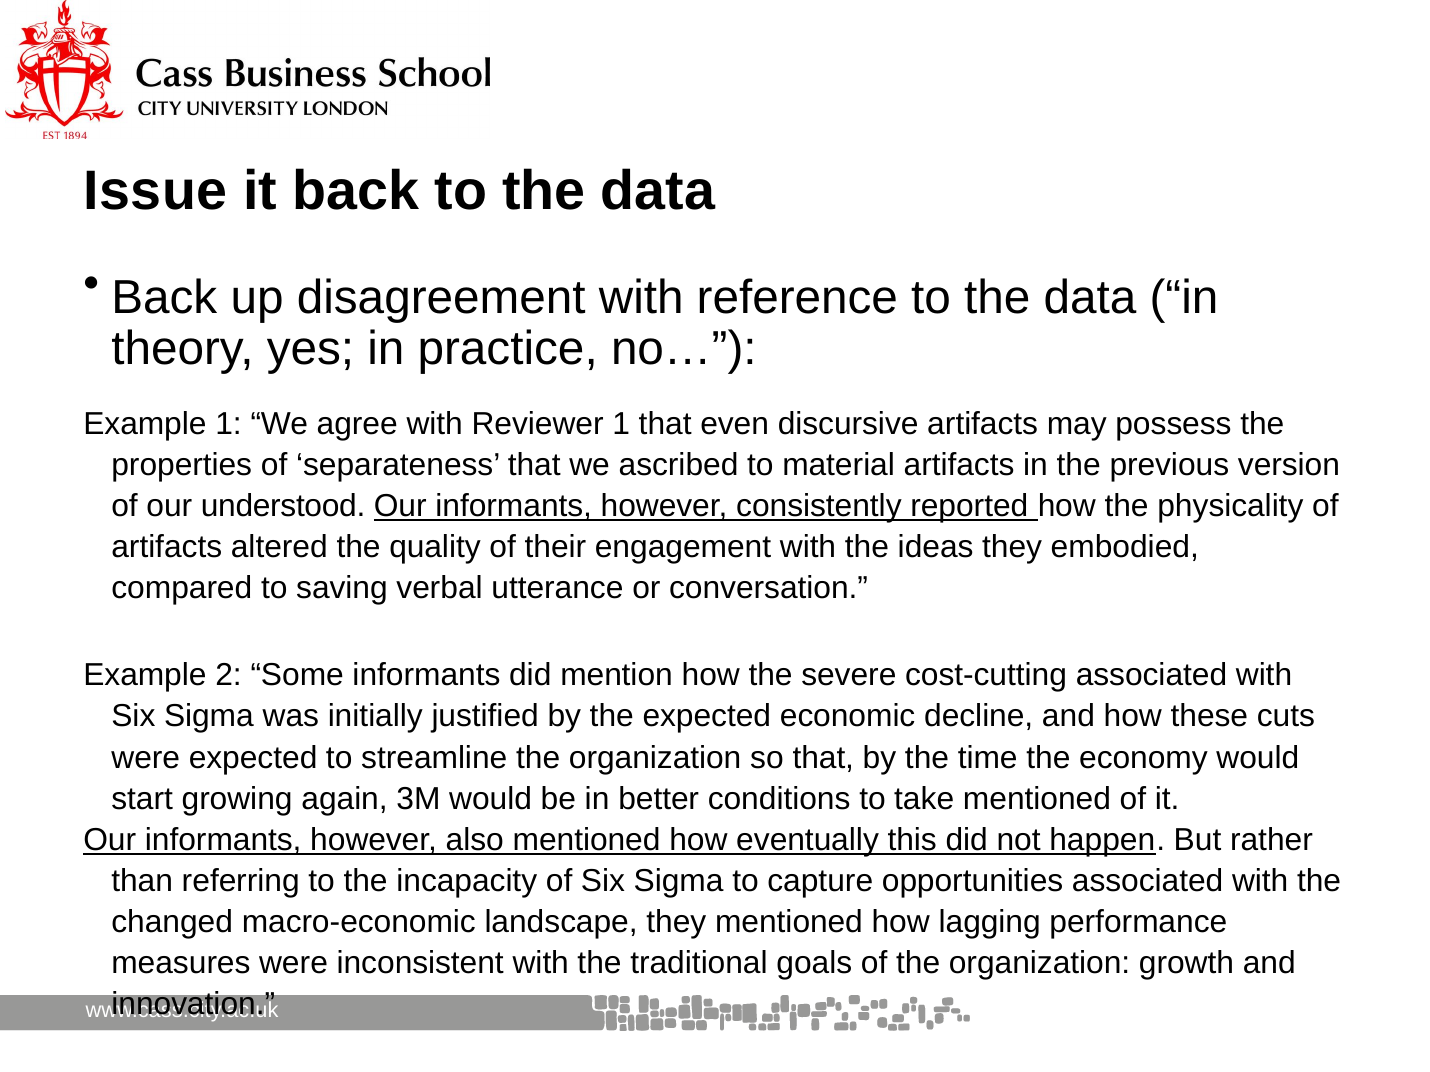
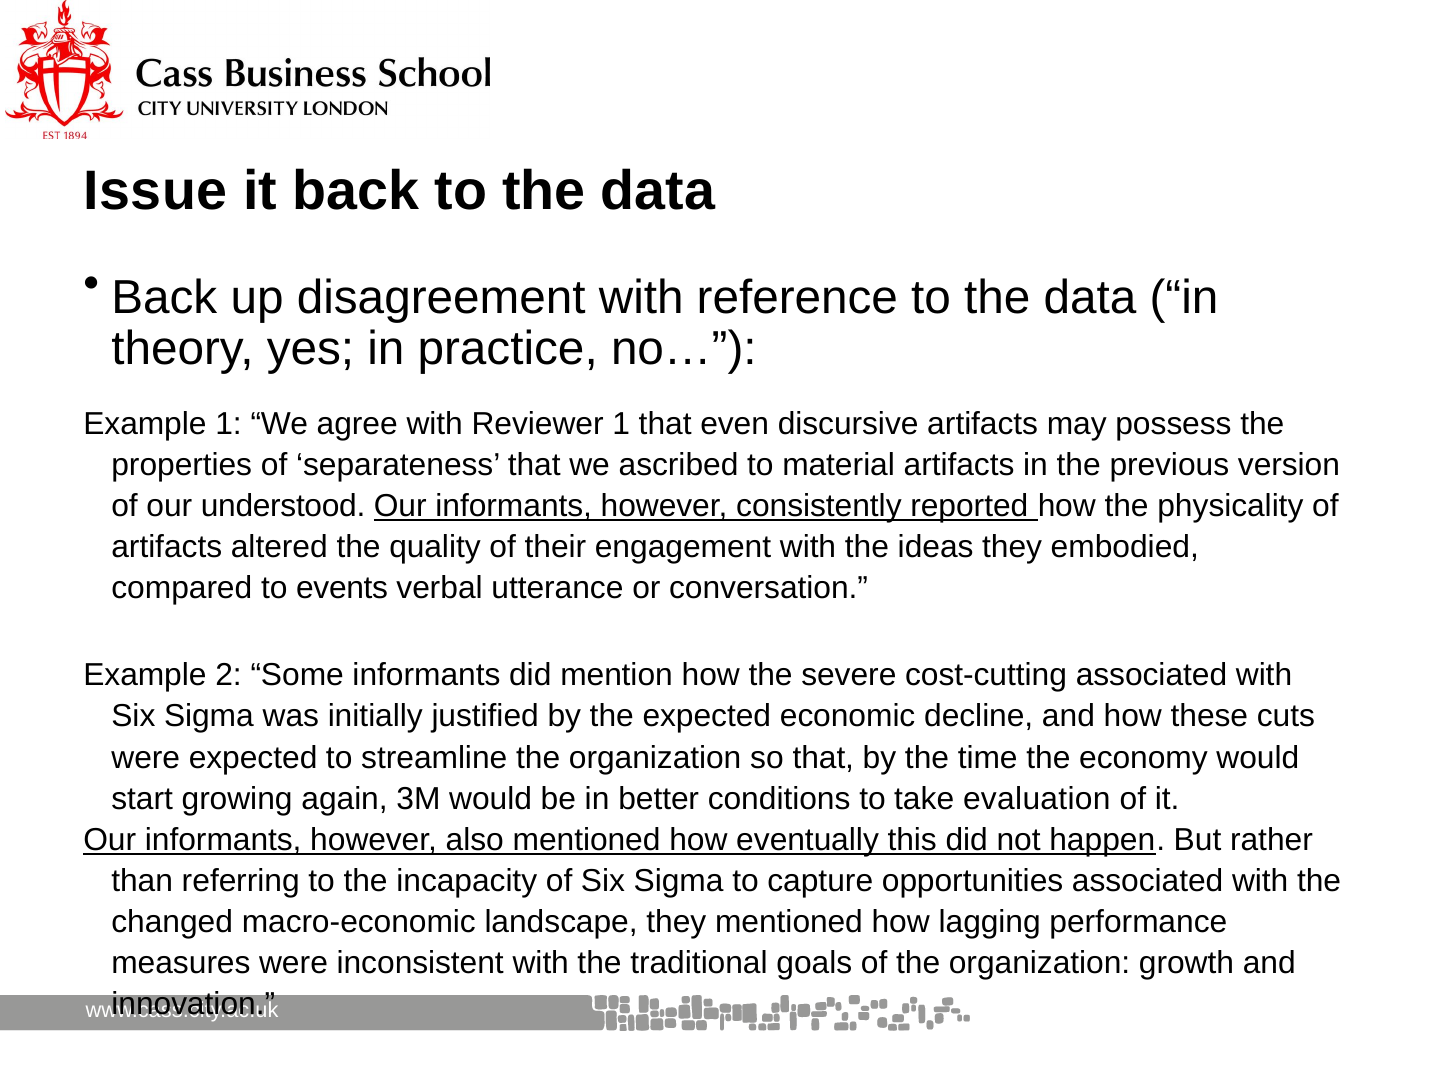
saving: saving -> events
take mentioned: mentioned -> evaluation
